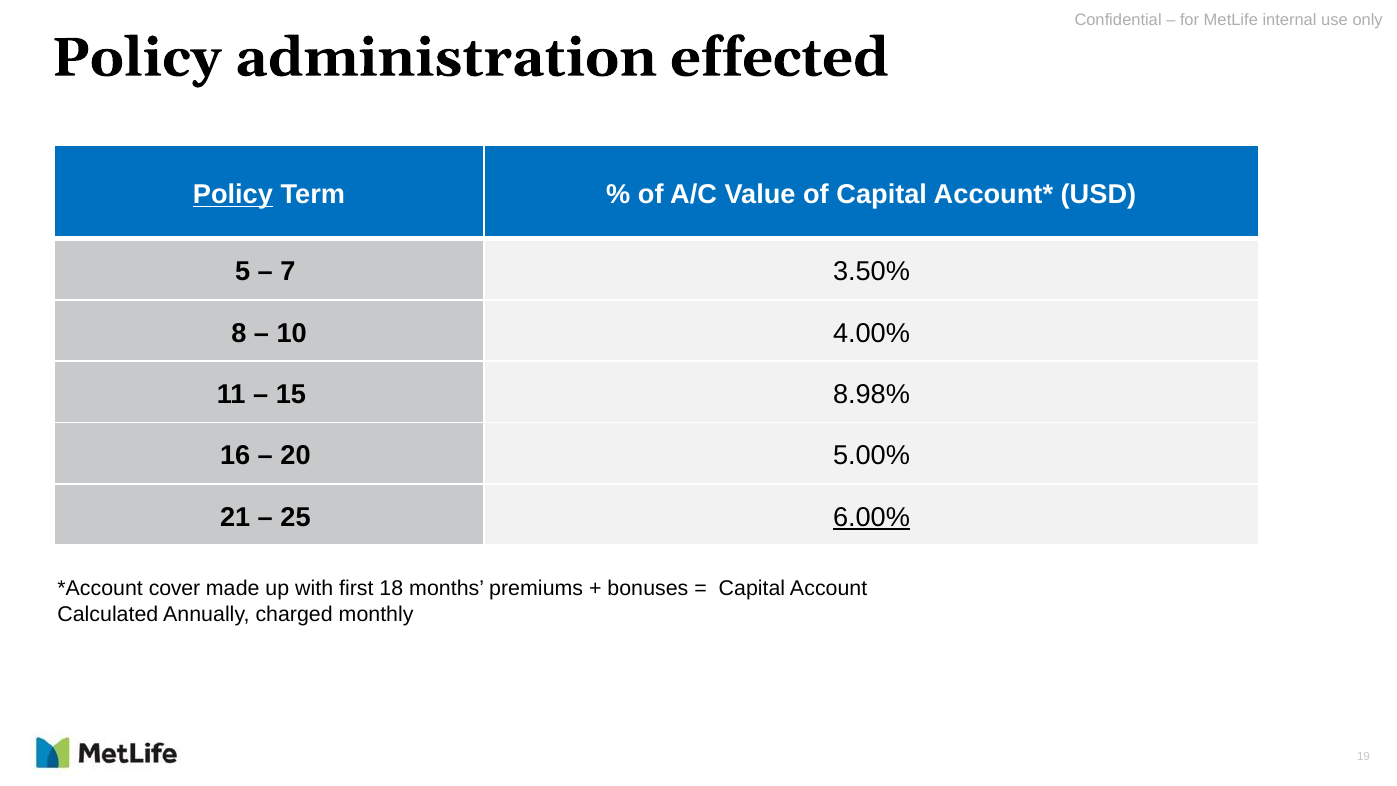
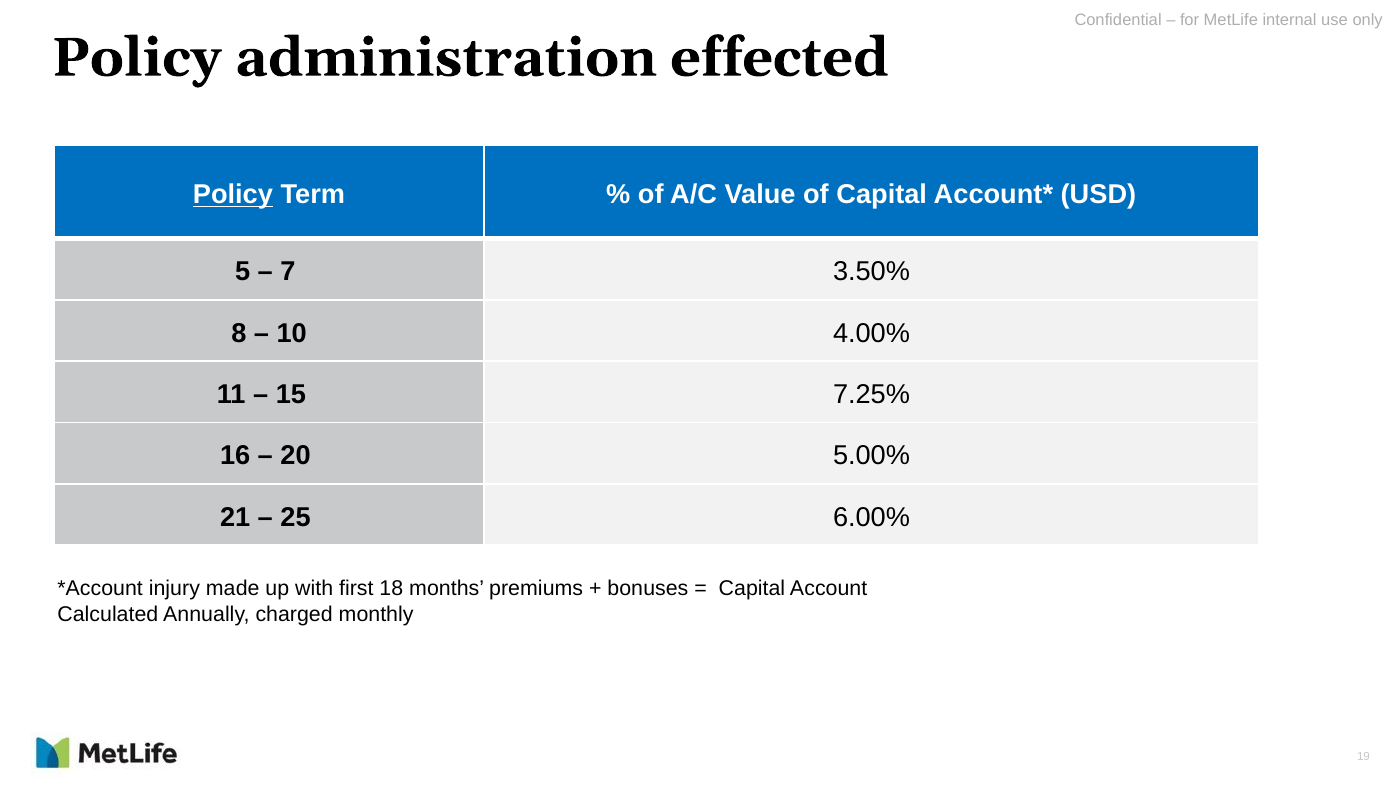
8.98%: 8.98% -> 7.25%
6.00% underline: present -> none
cover: cover -> injury
